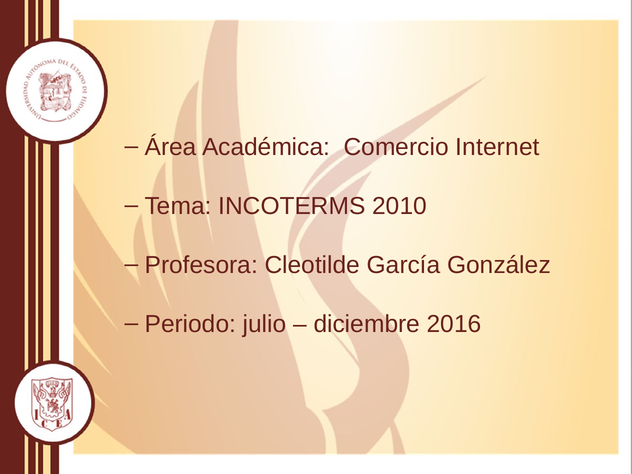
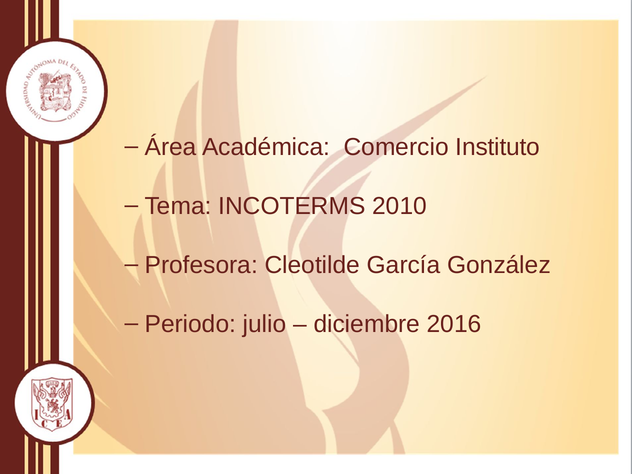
Internet: Internet -> Instituto
